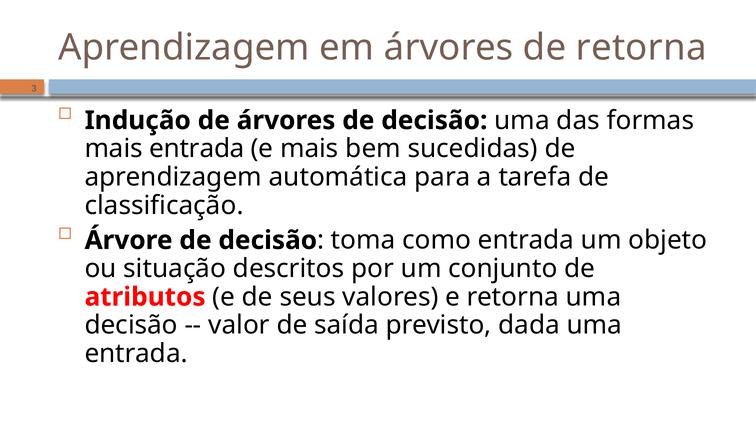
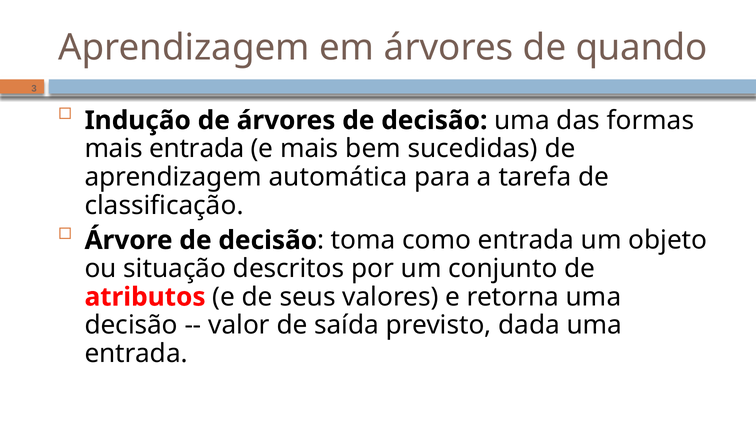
de retorna: retorna -> quando
